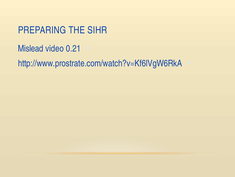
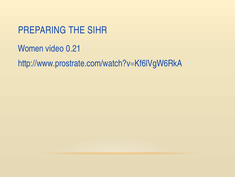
Mislead: Mislead -> Women
